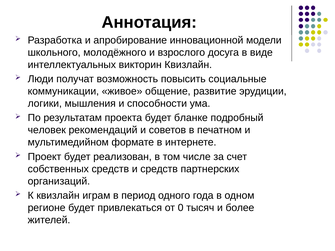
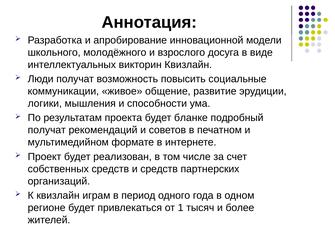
человек at (47, 130): человек -> получат
0: 0 -> 1
